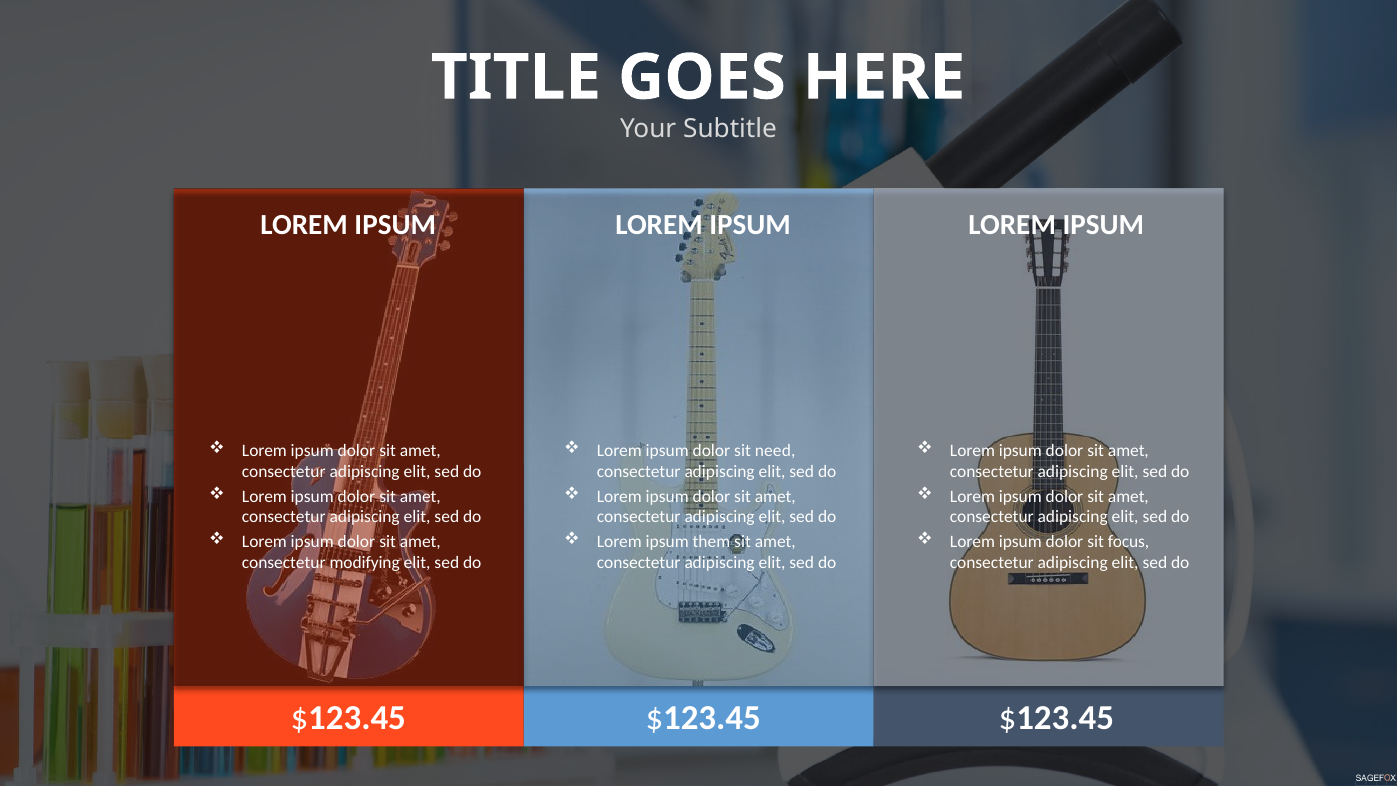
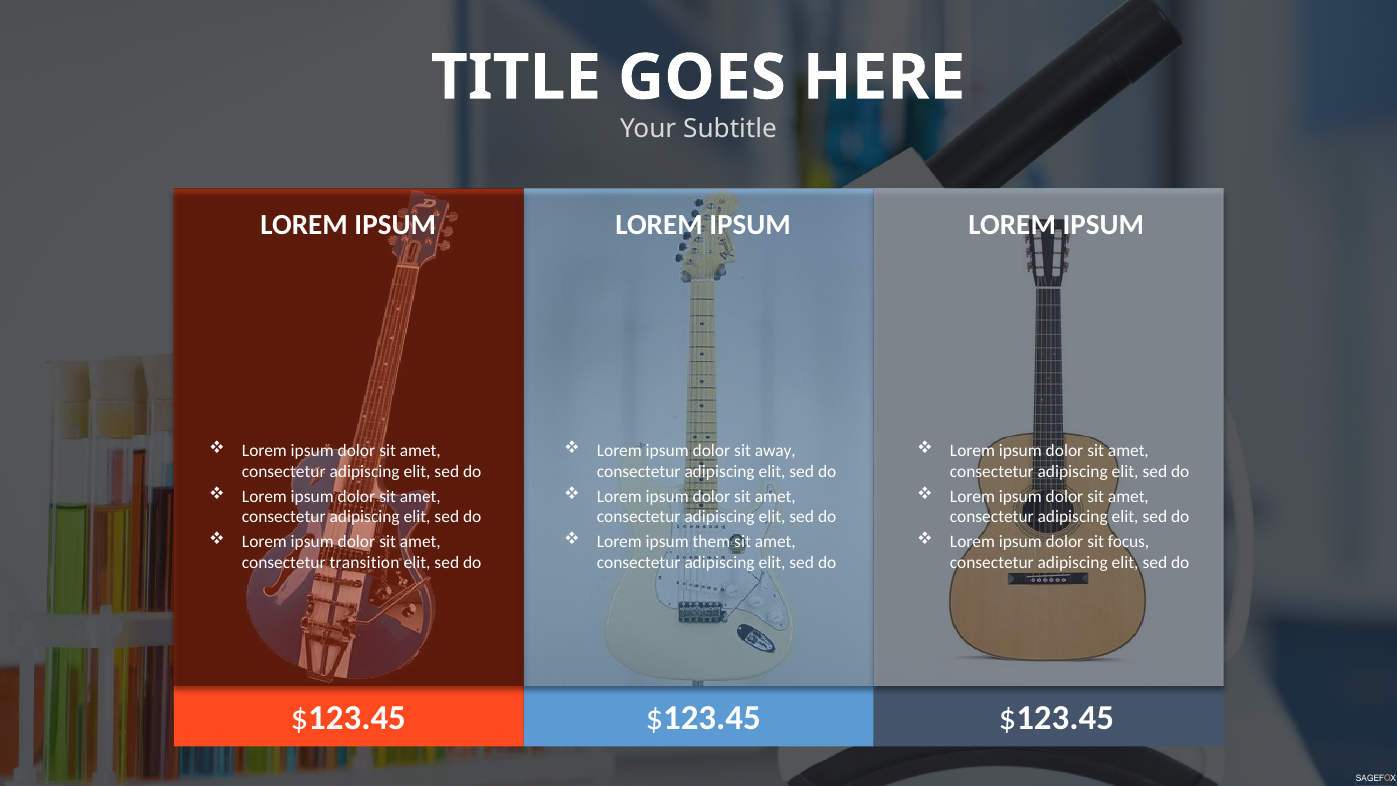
need: need -> away
modifying: modifying -> transition
